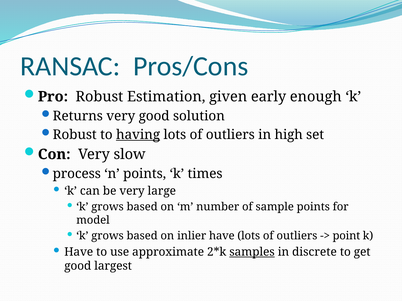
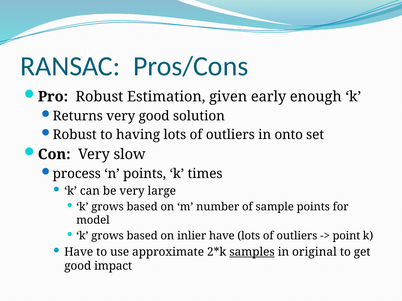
having underline: present -> none
high: high -> onto
discrete: discrete -> original
largest: largest -> impact
